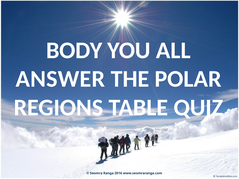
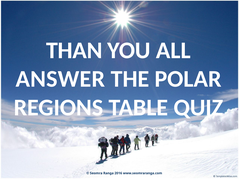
BODY: BODY -> THAN
